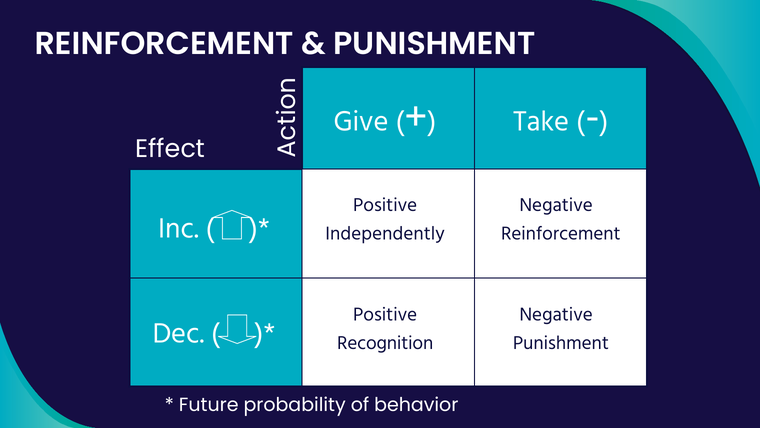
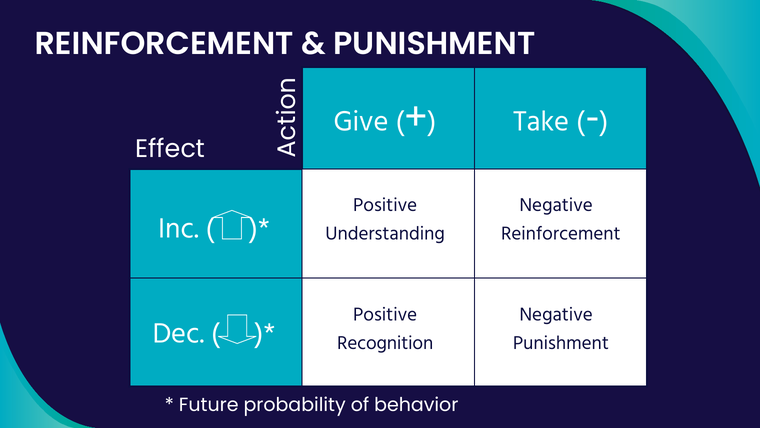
Independently: Independently -> Understanding
